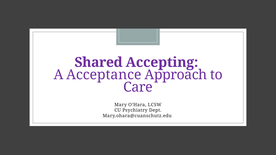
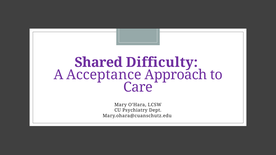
Accepting: Accepting -> Difficulty
